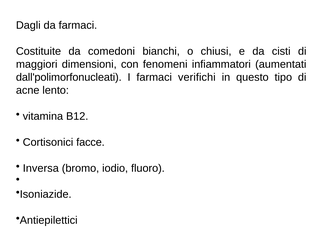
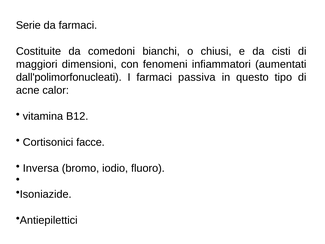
Dagli: Dagli -> Serie
verifichi: verifichi -> passiva
lento: lento -> calor
